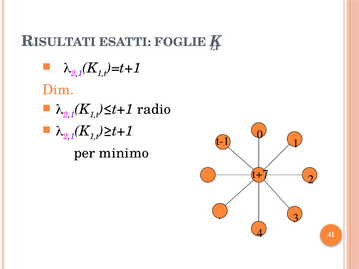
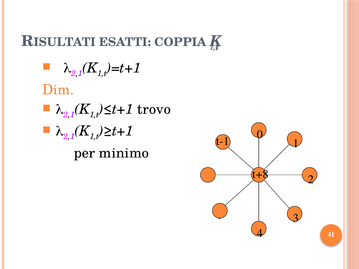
FOGLIE: FOGLIE -> COPPIA
radio: radio -> trovo
t+7: t+7 -> t+8
